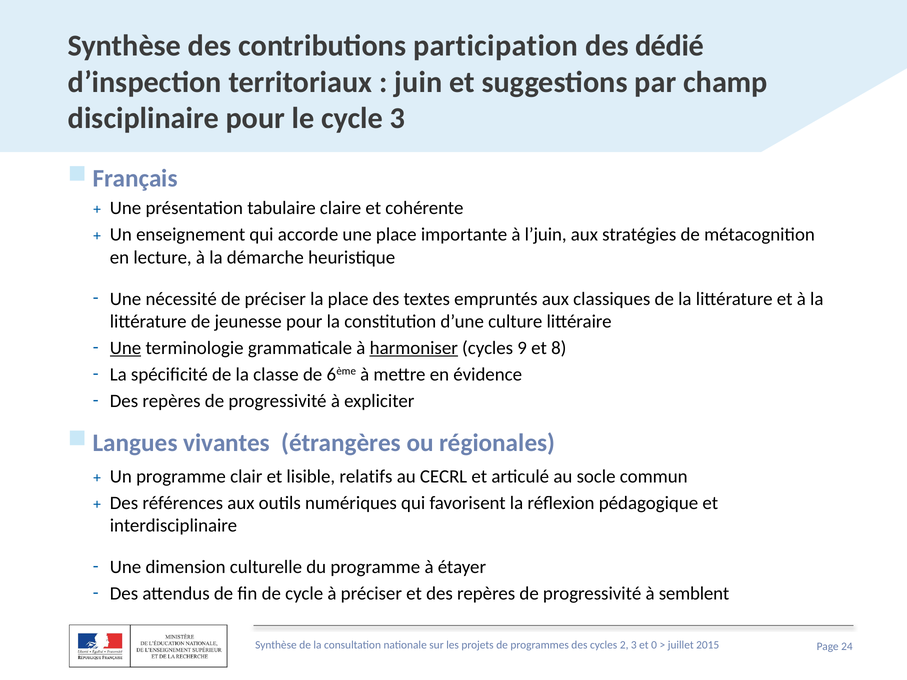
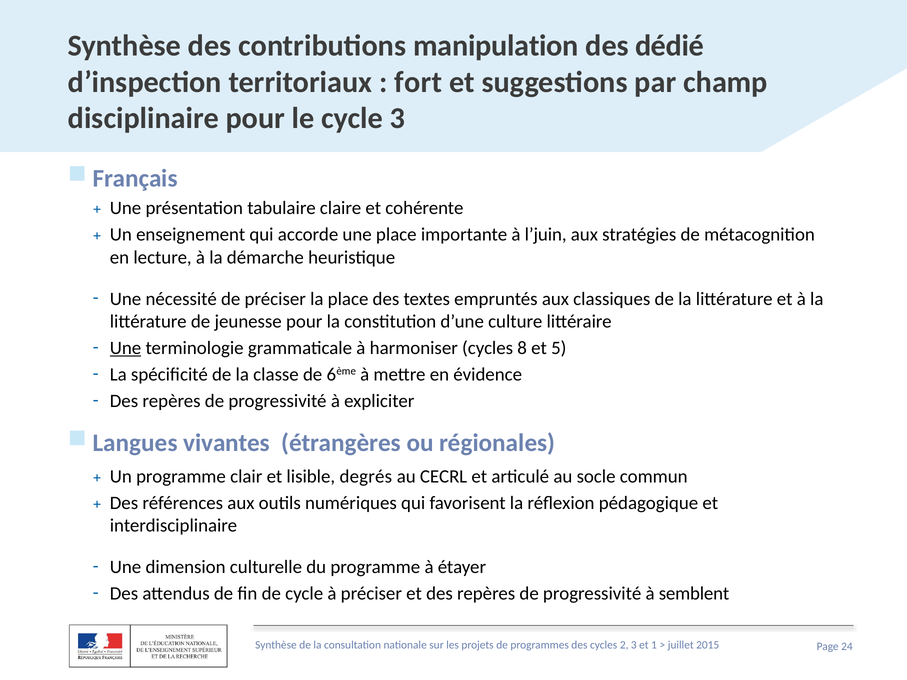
participation: participation -> manipulation
juin: juin -> fort
harmoniser underline: present -> none
9: 9 -> 8
8: 8 -> 5
relatifs: relatifs -> degrés
0: 0 -> 1
